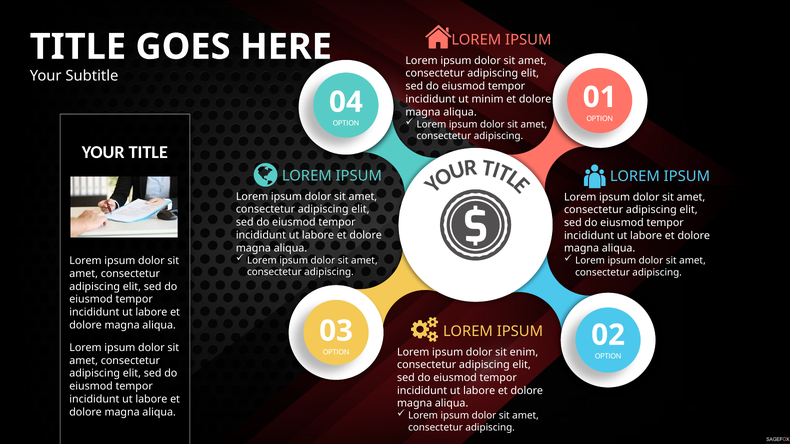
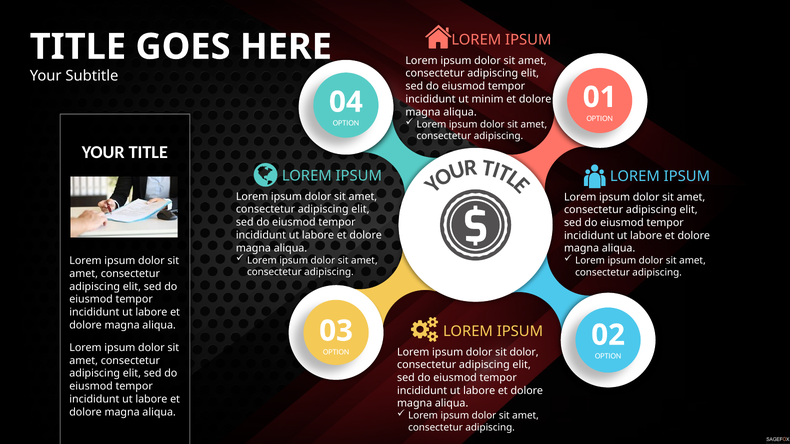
sit enim: enim -> dolor
